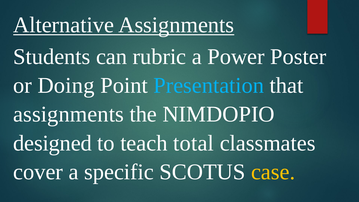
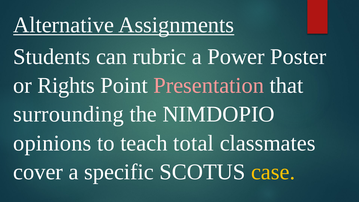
Doing: Doing -> Rights
Presentation colour: light blue -> pink
assignments at (69, 114): assignments -> surrounding
designed: designed -> opinions
